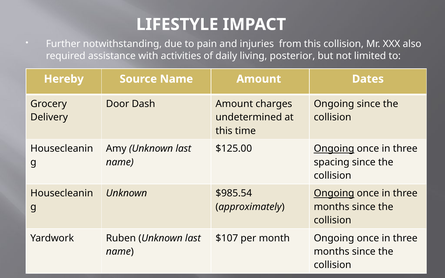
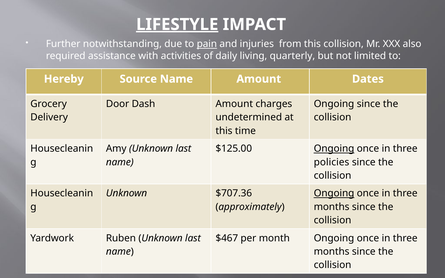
LIFESTYLE underline: none -> present
pain underline: none -> present
posterior: posterior -> quarterly
spacing: spacing -> policies
$985.54: $985.54 -> $707.36
$107: $107 -> $467
